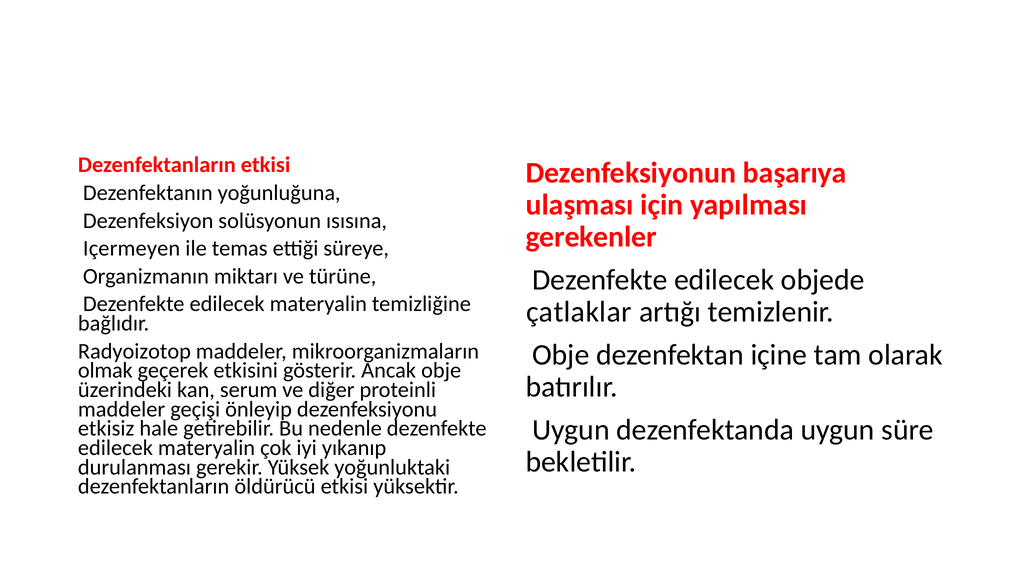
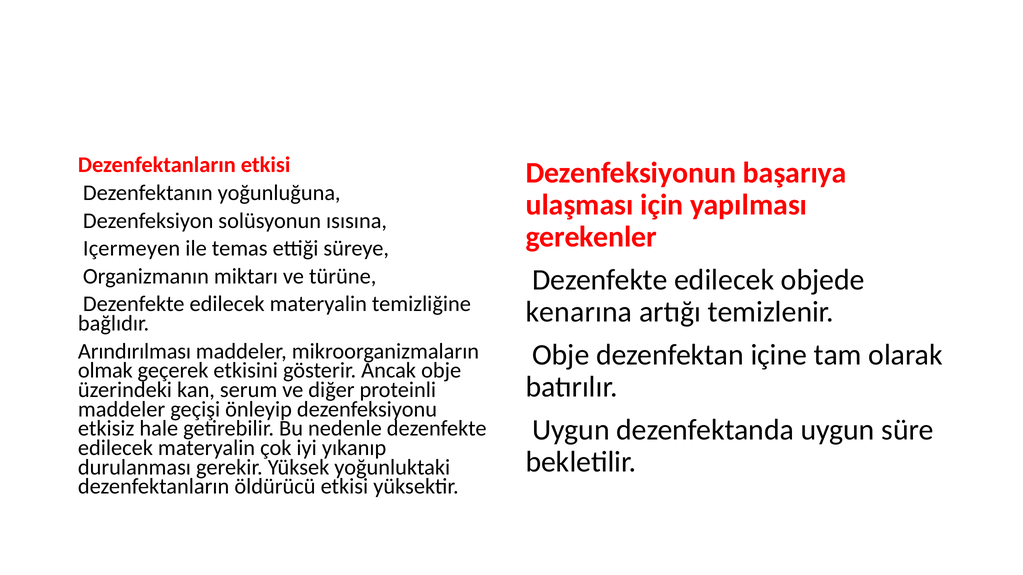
çatlaklar: çatlaklar -> kenarına
Radyoizotop: Radyoizotop -> Arındırılması
